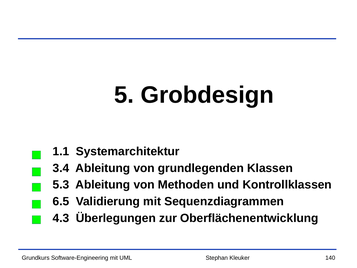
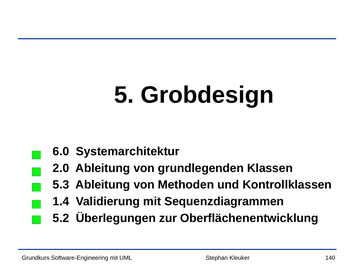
1.1: 1.1 -> 6.0
3.4: 3.4 -> 2.0
6.5: 6.5 -> 1.4
4.3: 4.3 -> 5.2
